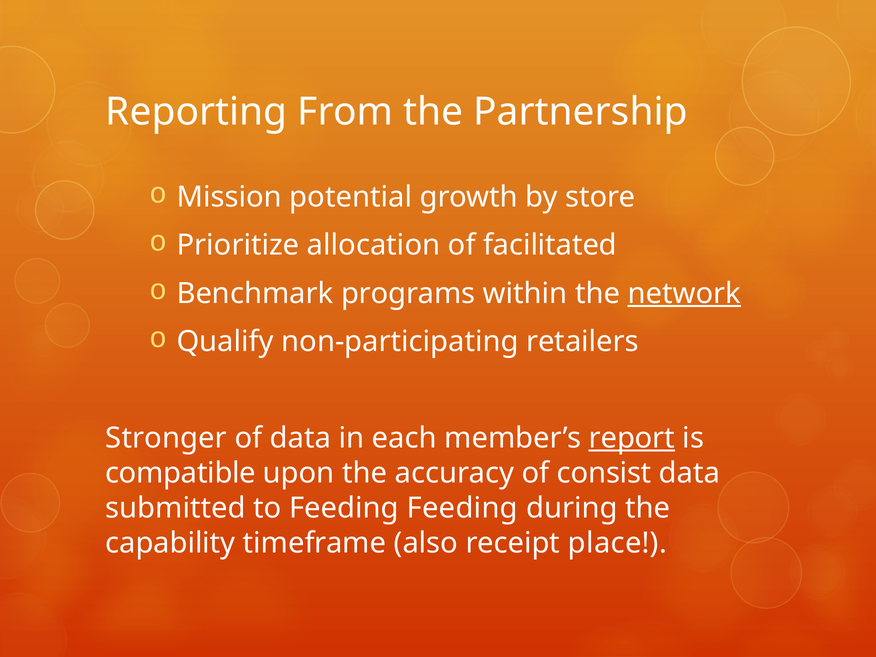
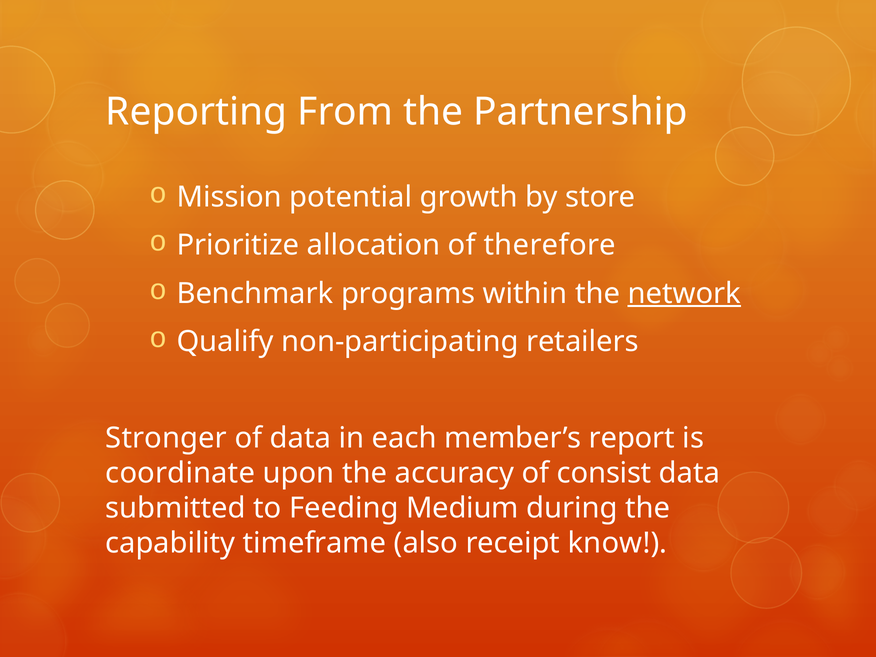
facilitated: facilitated -> therefore
report underline: present -> none
compatible: compatible -> coordinate
Feeding Feeding: Feeding -> Medium
place: place -> know
